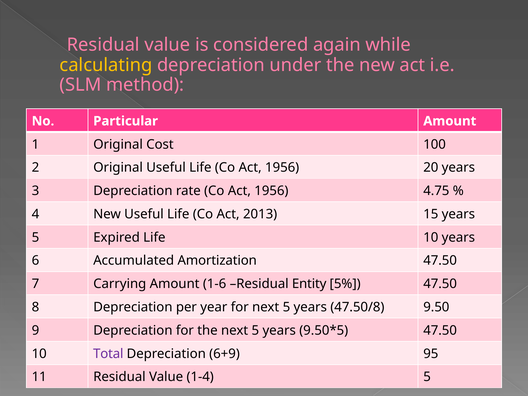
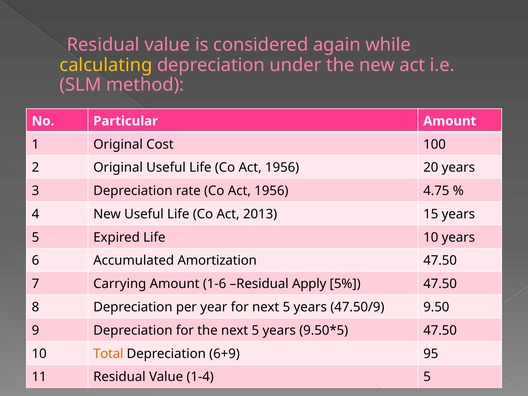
Entity: Entity -> Apply
47.50/8: 47.50/8 -> 47.50/9
Total colour: purple -> orange
